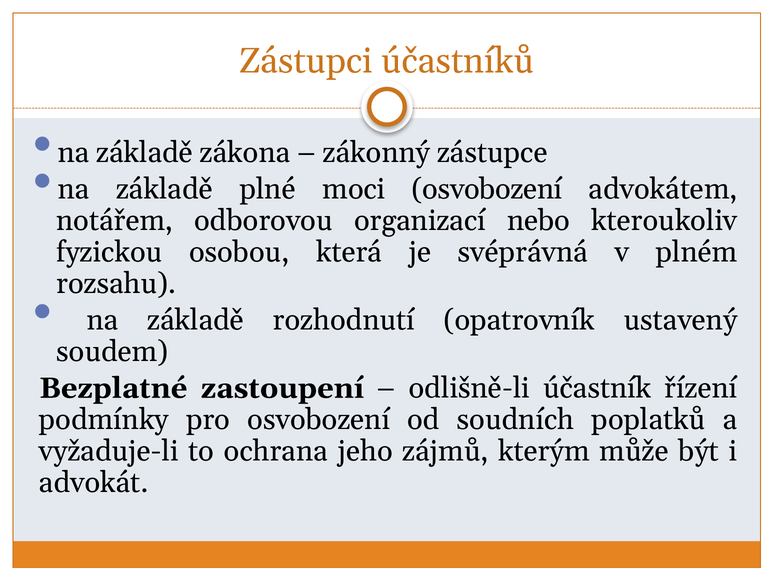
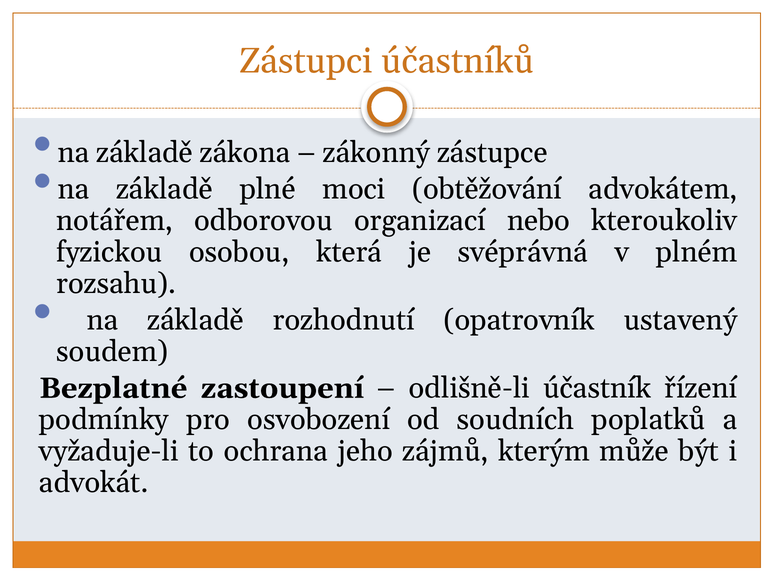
moci osvobození: osvobození -> obtěžování
